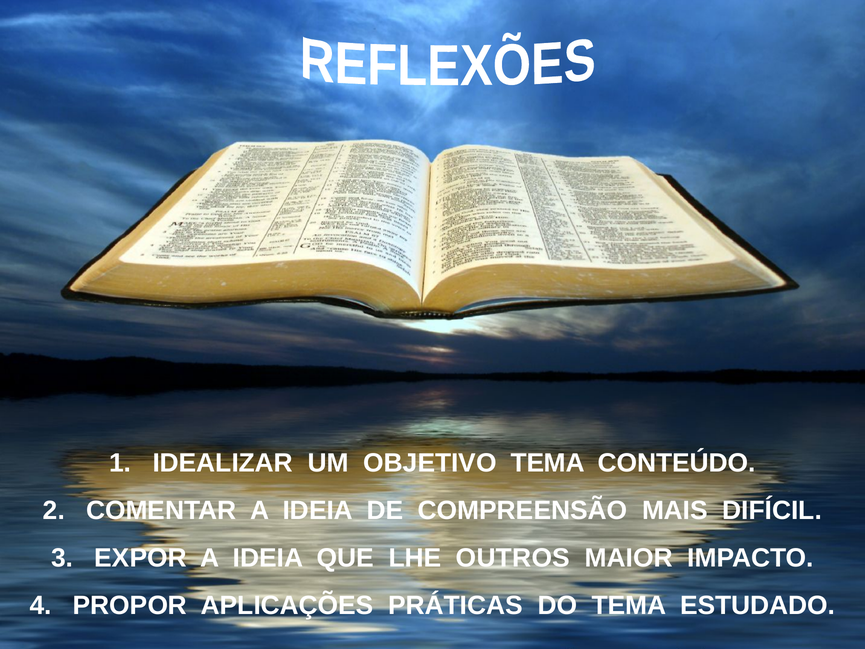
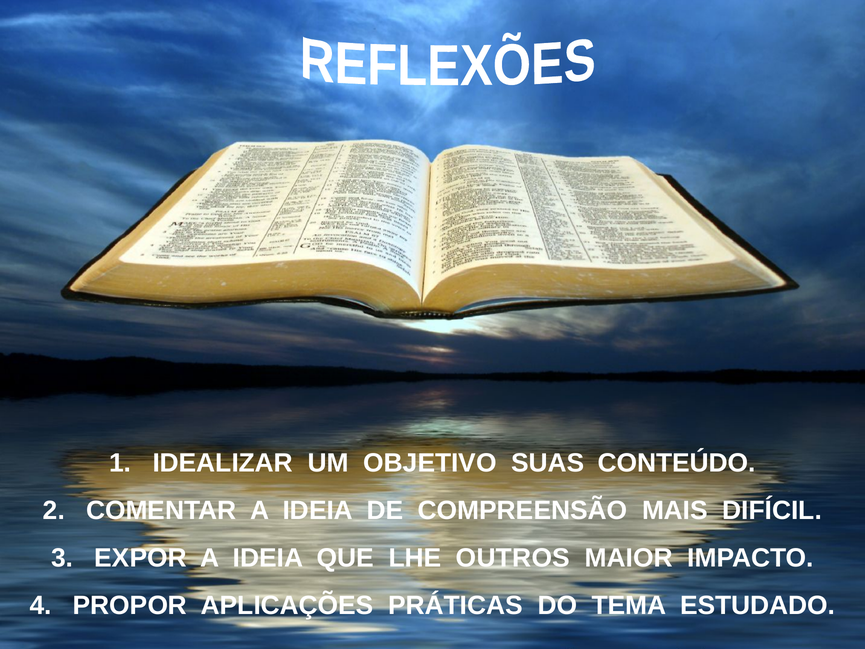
OBJETIVO TEMA: TEMA -> SUAS
